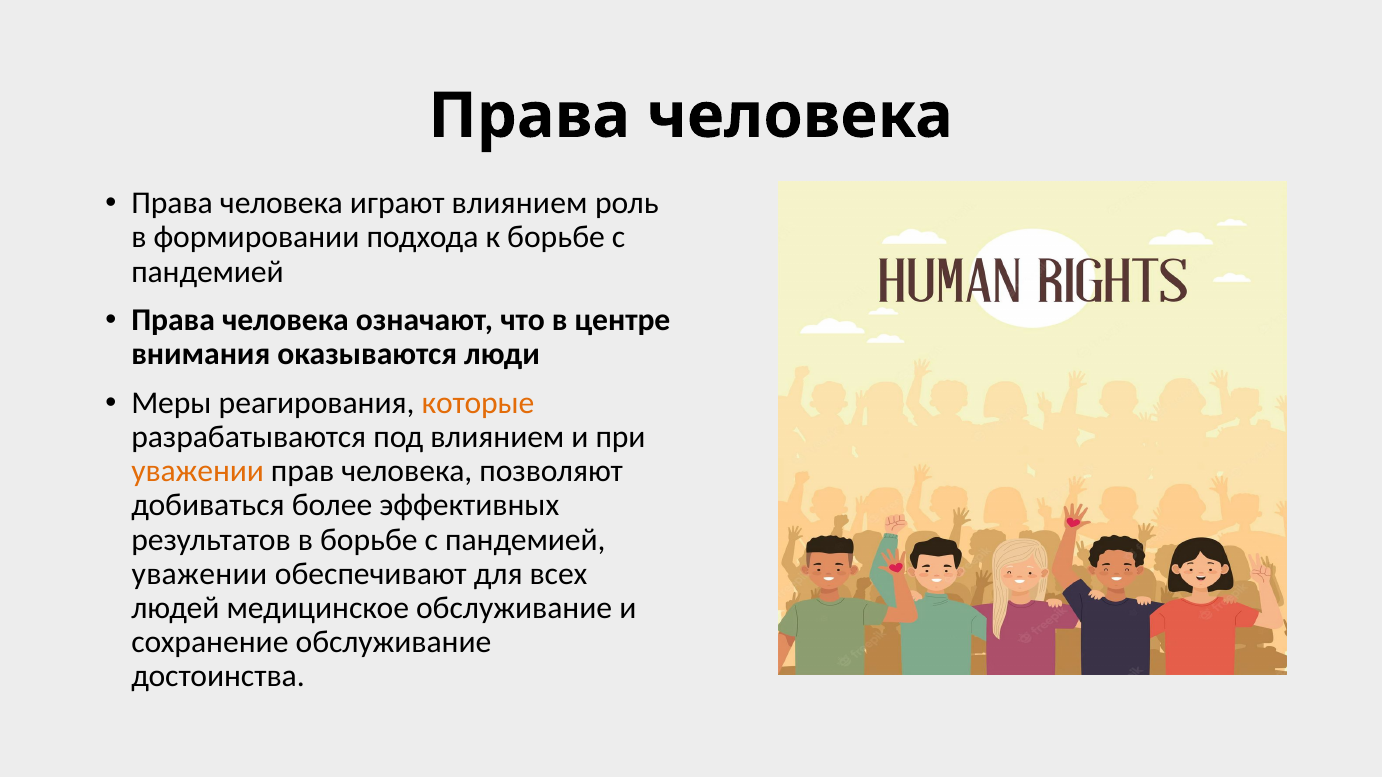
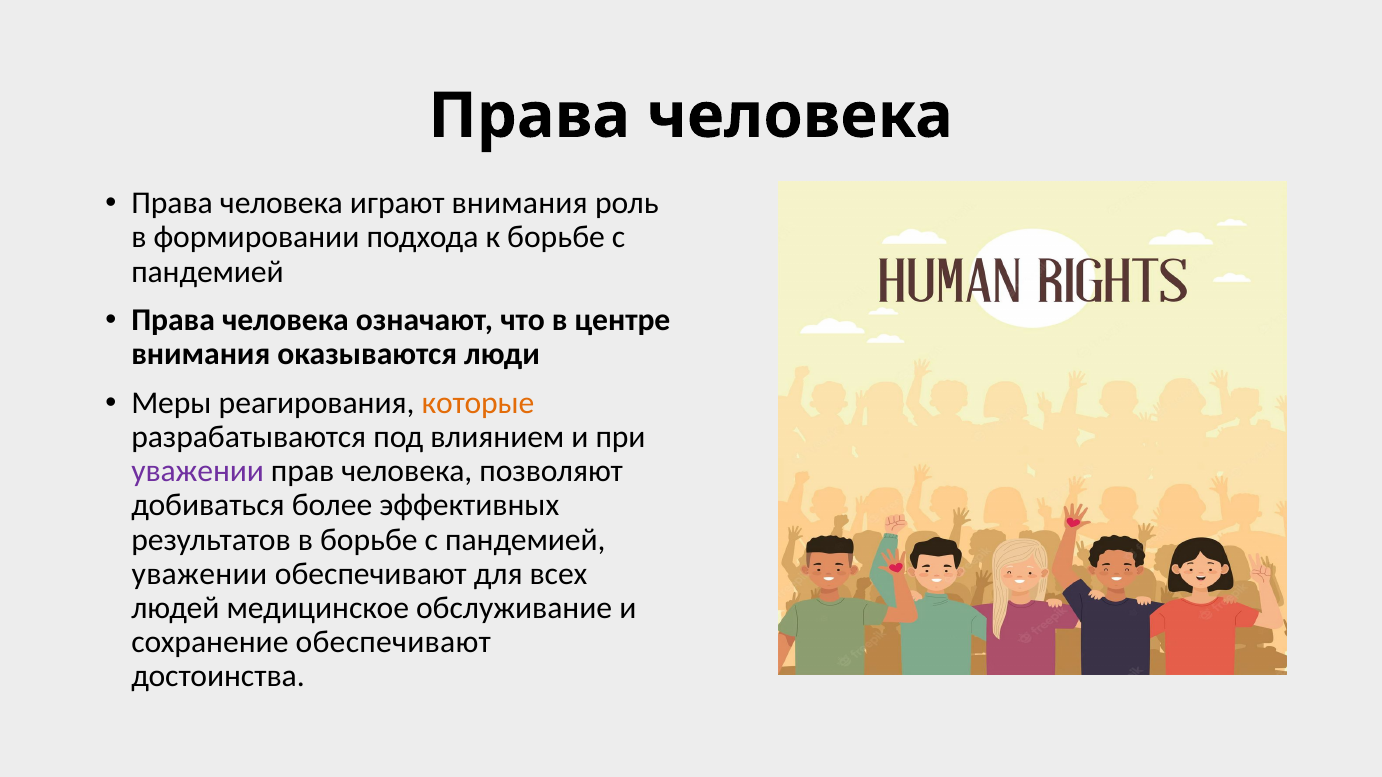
играют влиянием: влиянием -> внимания
уважении at (198, 472) colour: orange -> purple
сохранение обслуживание: обслуживание -> обеспечивают
